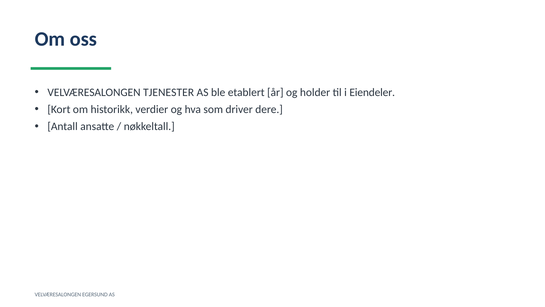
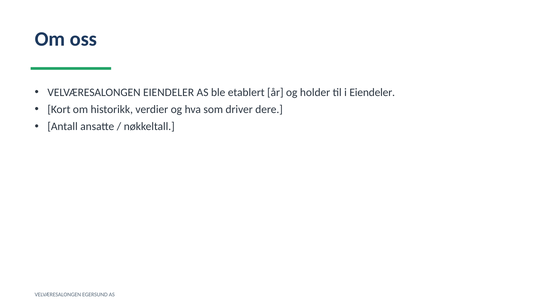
VELVÆRESALONGEN TJENESTER: TJENESTER -> EIENDELER
